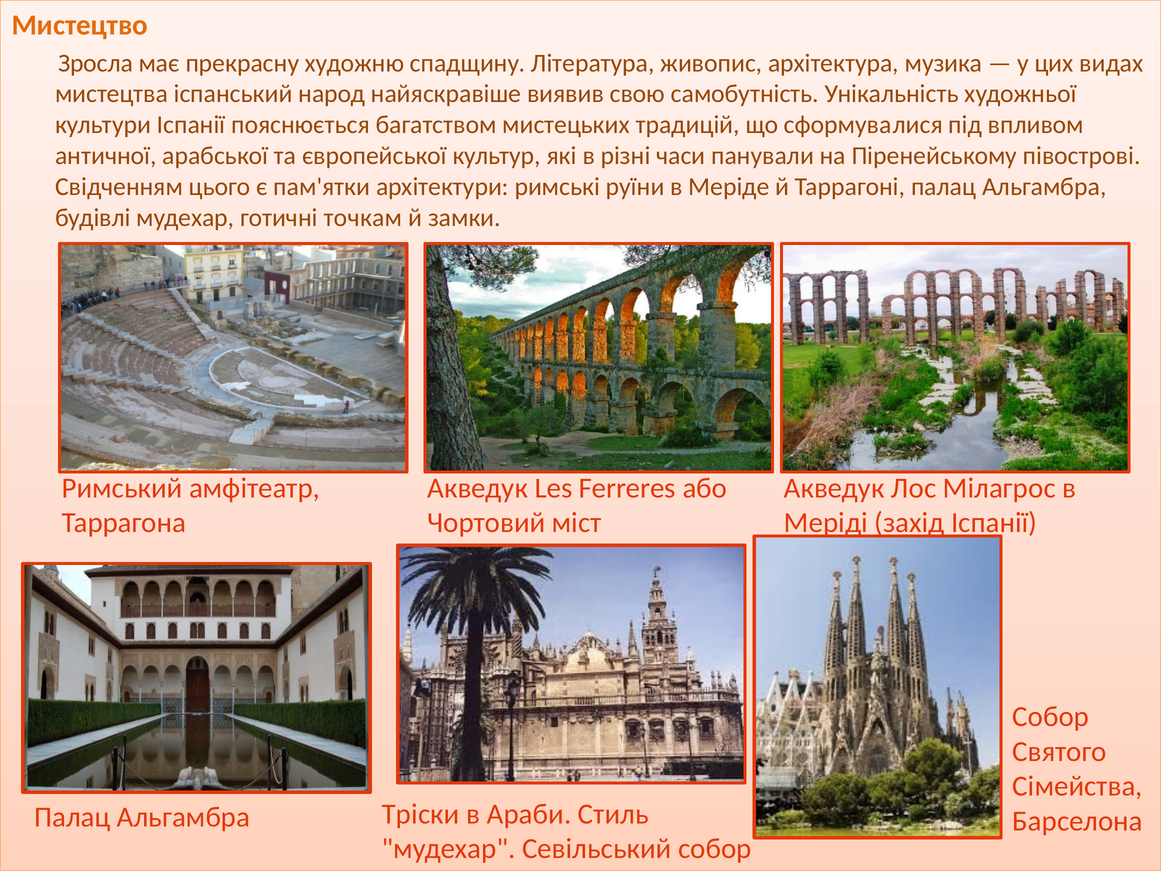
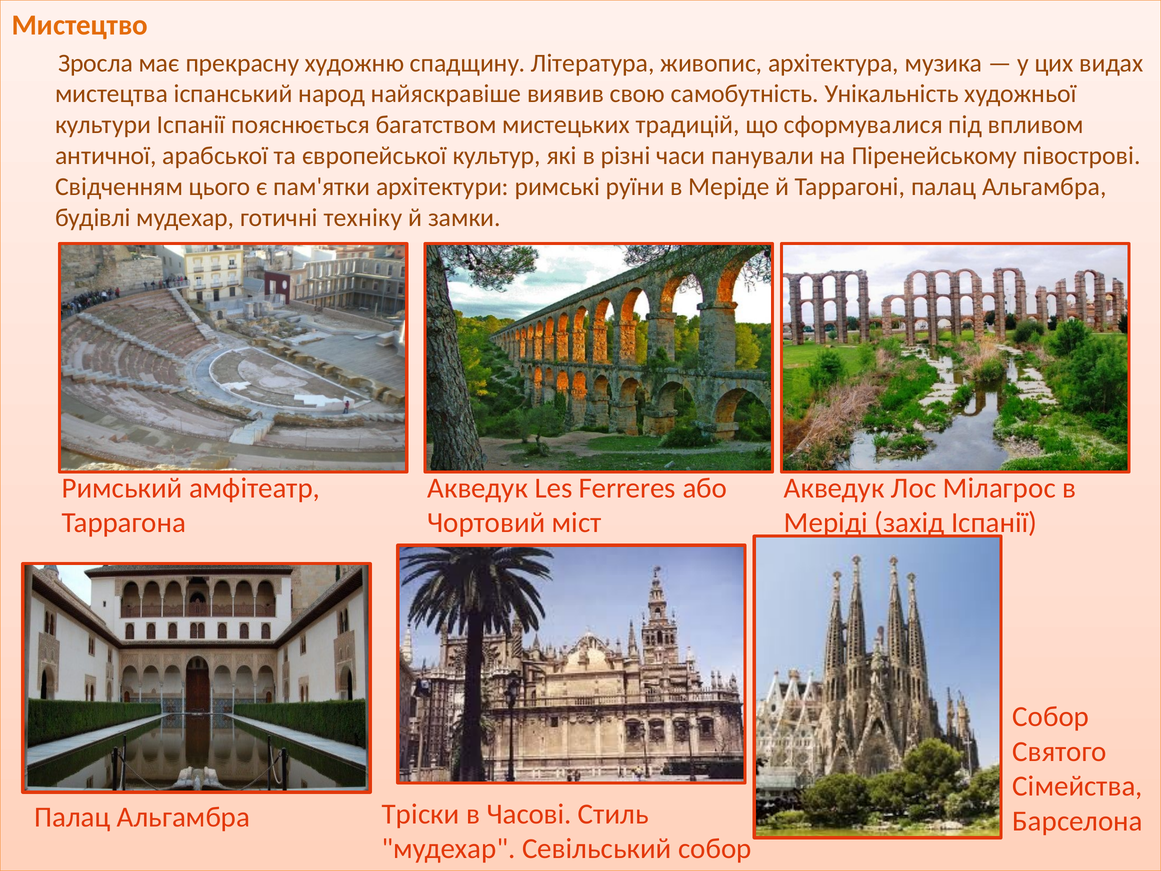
точкам: точкам -> техніку
Араби: Араби -> Часові
